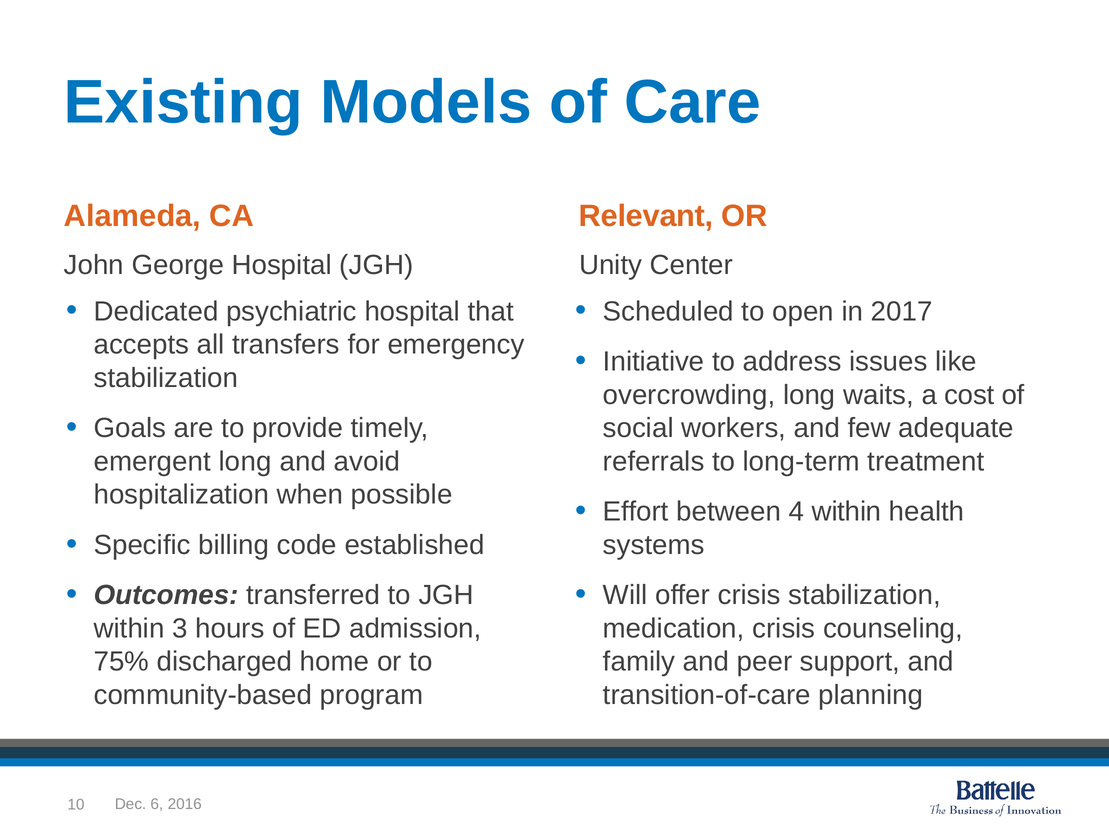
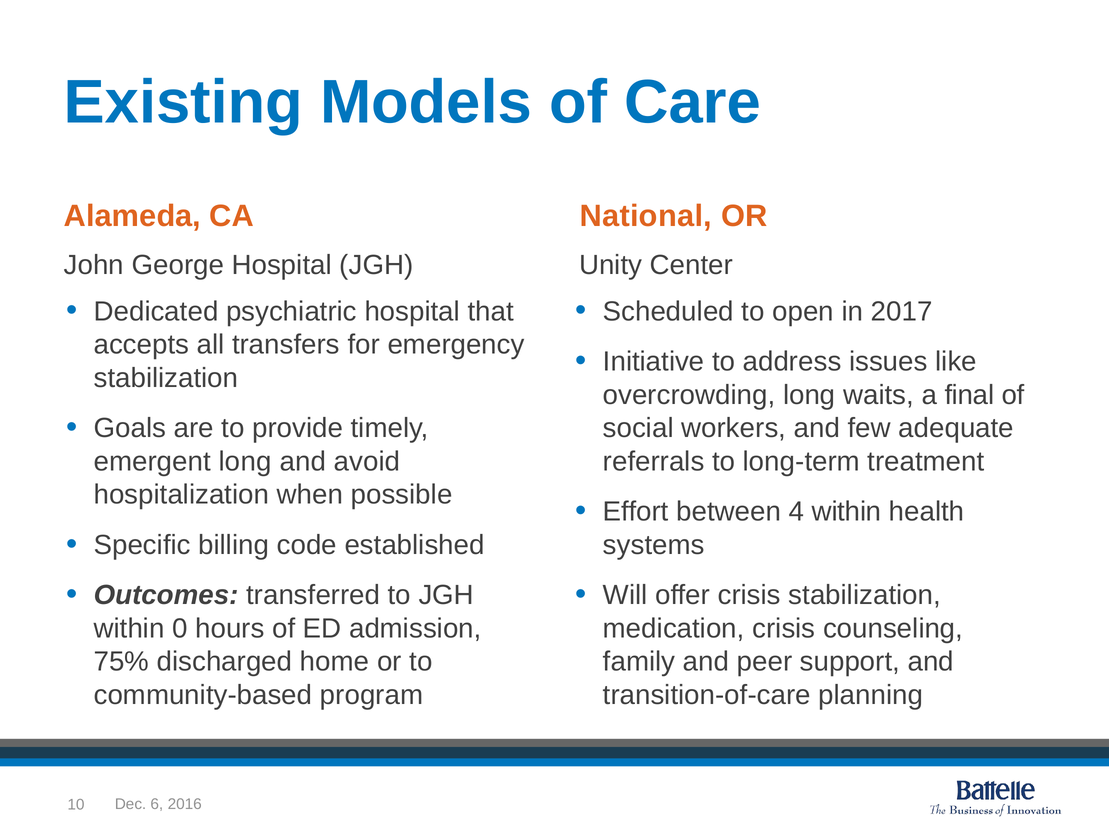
Relevant: Relevant -> National
cost: cost -> final
3: 3 -> 0
